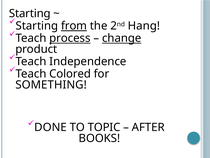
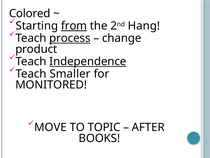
Starting at (30, 13): Starting -> Colored
change underline: present -> none
Independence underline: none -> present
Colored: Colored -> Smaller
SOMETHING: SOMETHING -> MONITORED
DONE: DONE -> MOVE
